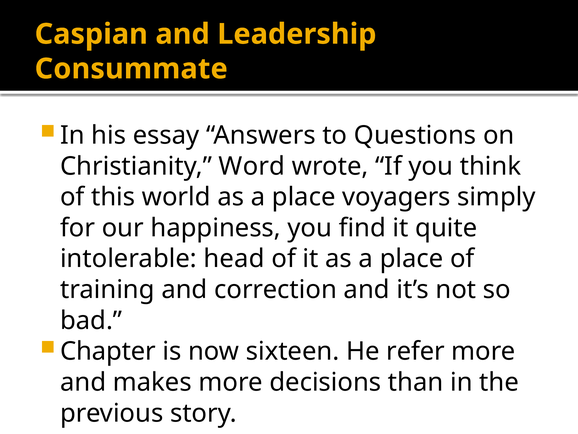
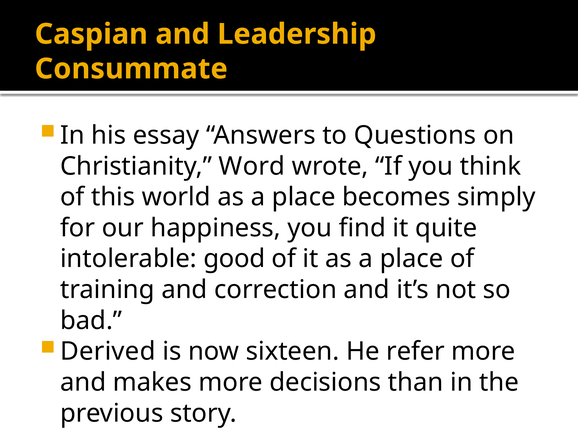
voyagers: voyagers -> becomes
head: head -> good
Chapter: Chapter -> Derived
